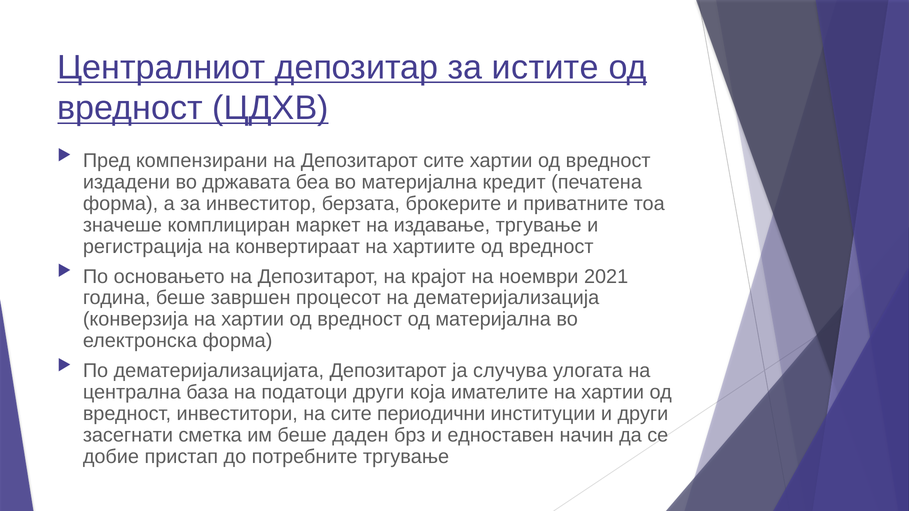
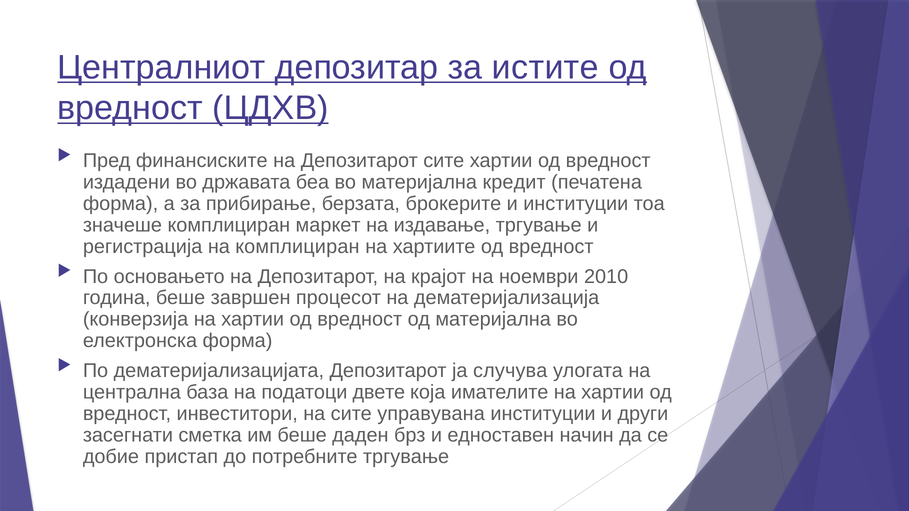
компензирани: компензирани -> финансиските
инвеститор: инвеститор -> прибирање
и приватните: приватните -> институции
на конвертираат: конвертираат -> комплициран
2021: 2021 -> 2010
податоци други: други -> двете
периодични: периодични -> управувана
